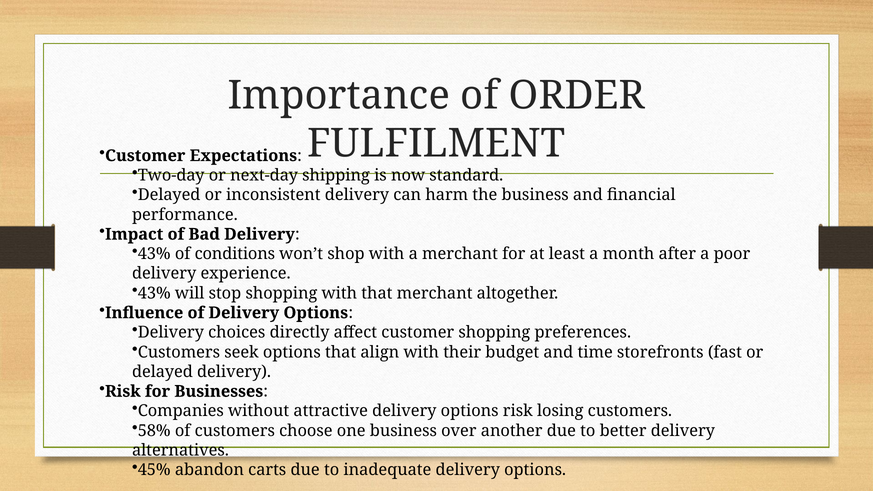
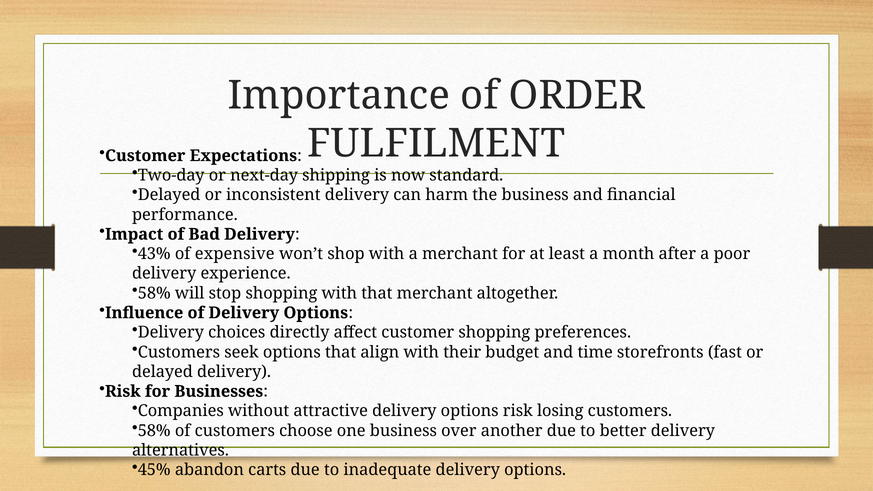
conditions: conditions -> expensive
43% at (154, 293): 43% -> 58%
